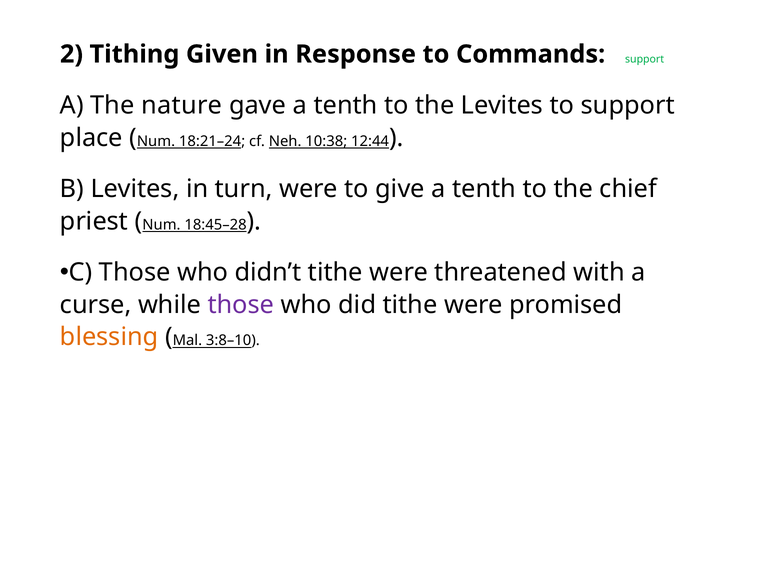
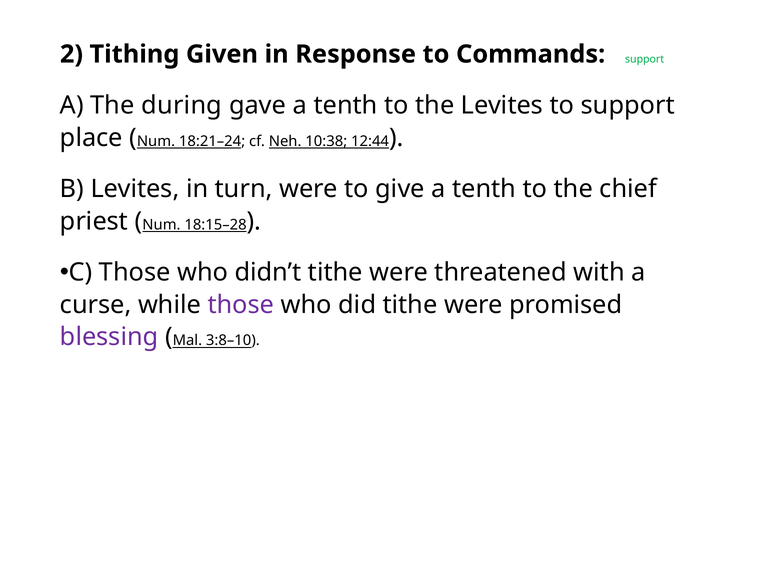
nature: nature -> during
18:45–28: 18:45–28 -> 18:15–28
blessing colour: orange -> purple
